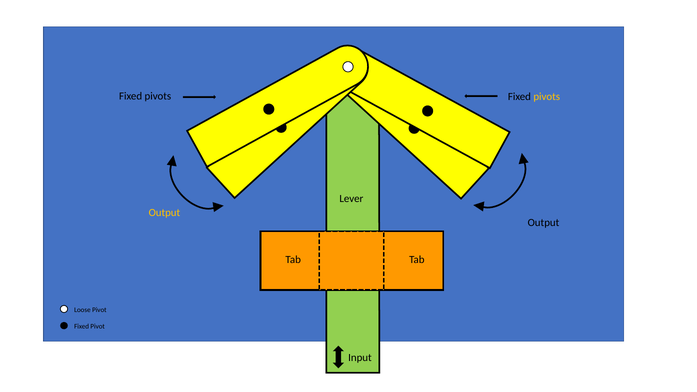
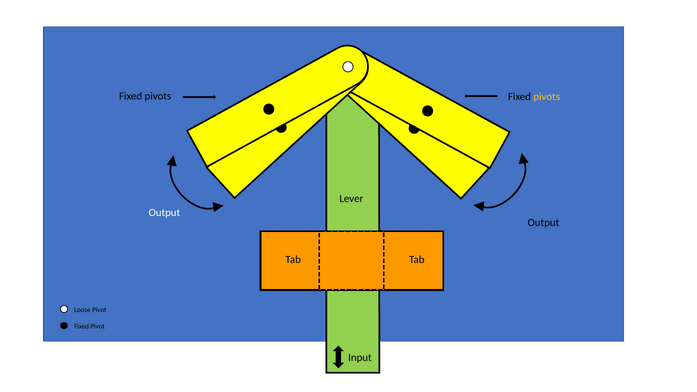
Output at (164, 213) colour: yellow -> white
